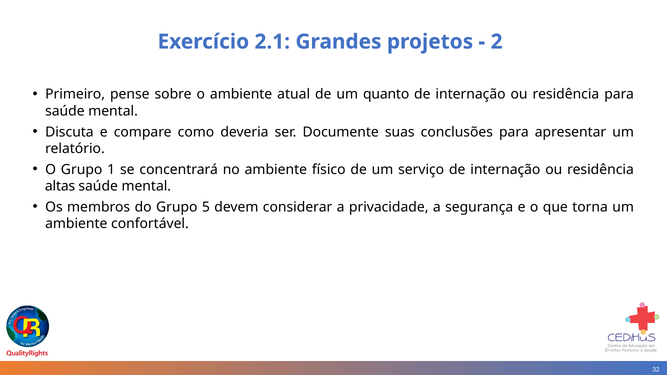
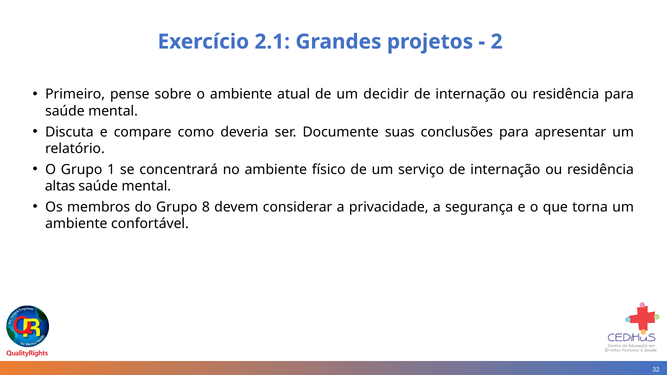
quanto: quanto -> decidir
5: 5 -> 8
